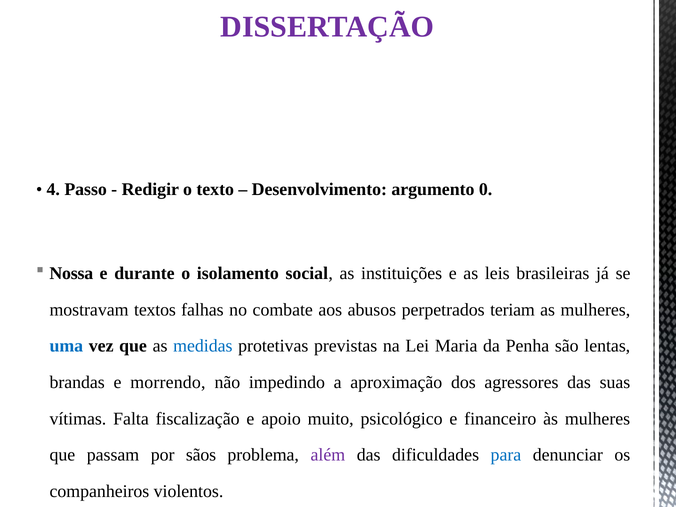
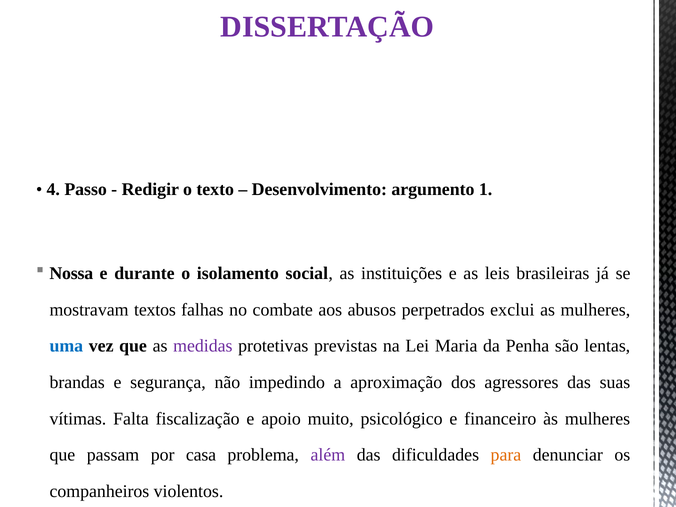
0: 0 -> 1
teriam: teriam -> exclui
medidas colour: blue -> purple
morrendo: morrendo -> segurança
sãos: sãos -> casa
para colour: blue -> orange
